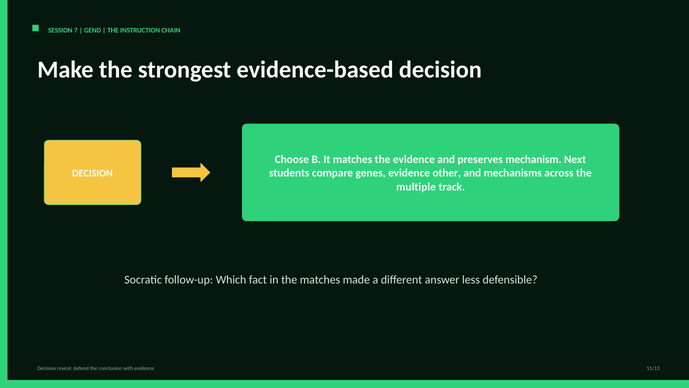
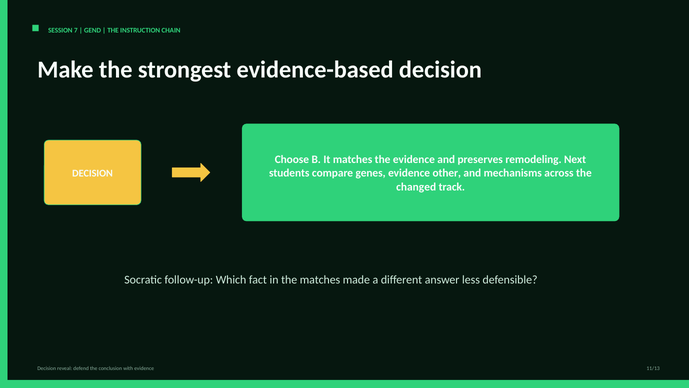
mechanism: mechanism -> remodeling
multiple: multiple -> changed
